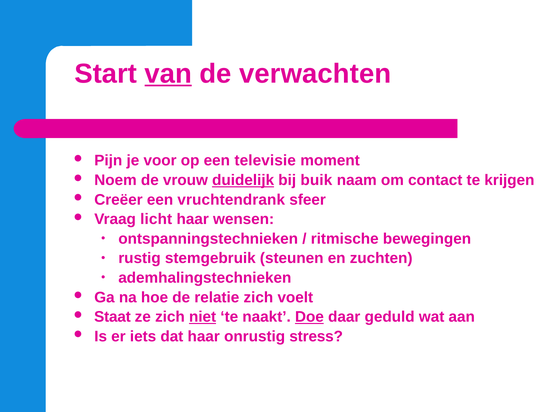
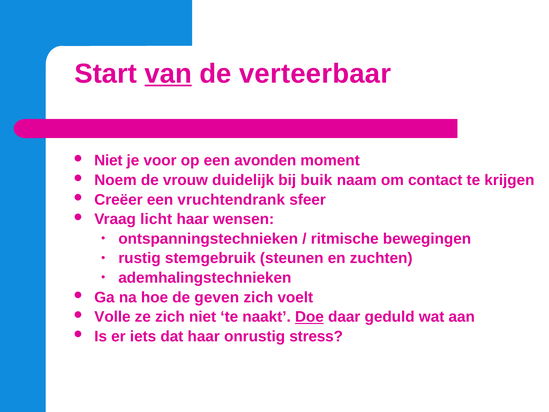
verwachten: verwachten -> verteerbaar
Pijn at (108, 161): Pijn -> Niet
televisie: televisie -> avonden
duidelijk underline: present -> none
relatie: relatie -> geven
Staat: Staat -> Volle
niet at (203, 317) underline: present -> none
